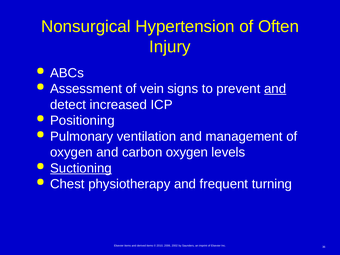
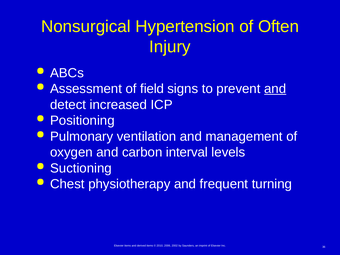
vein: vein -> field
carbon oxygen: oxygen -> interval
Suctioning underline: present -> none
